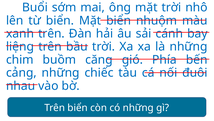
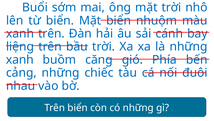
chim at (20, 60): chim -> xanh
